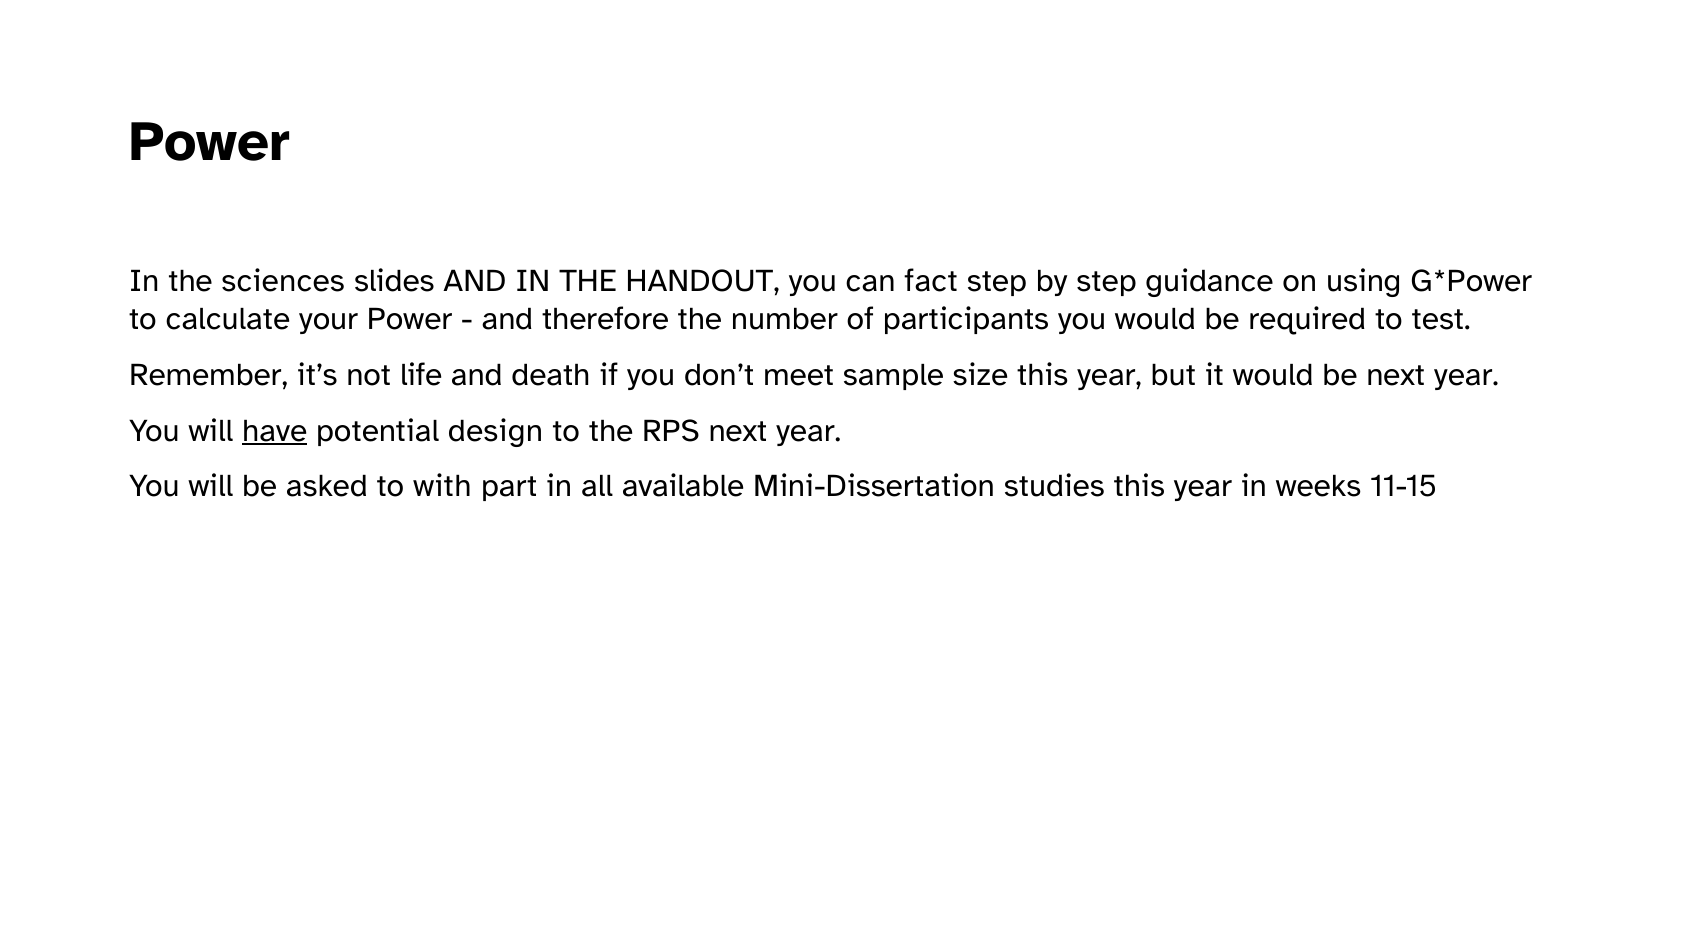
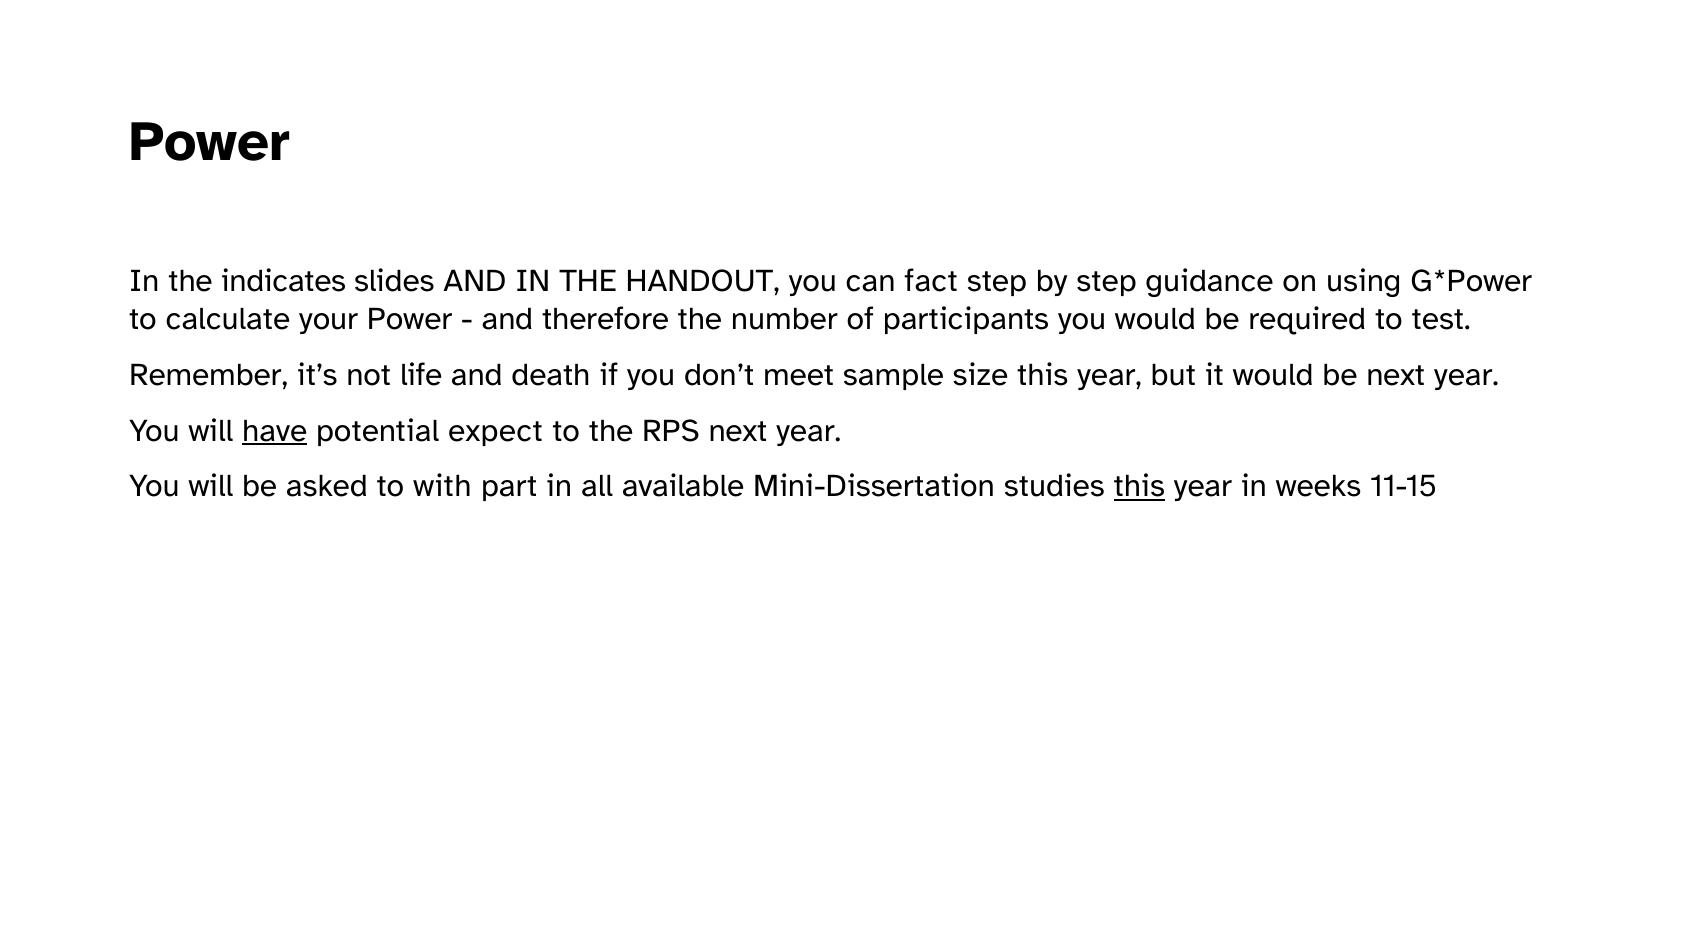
sciences: sciences -> indicates
design: design -> expect
this at (1139, 486) underline: none -> present
